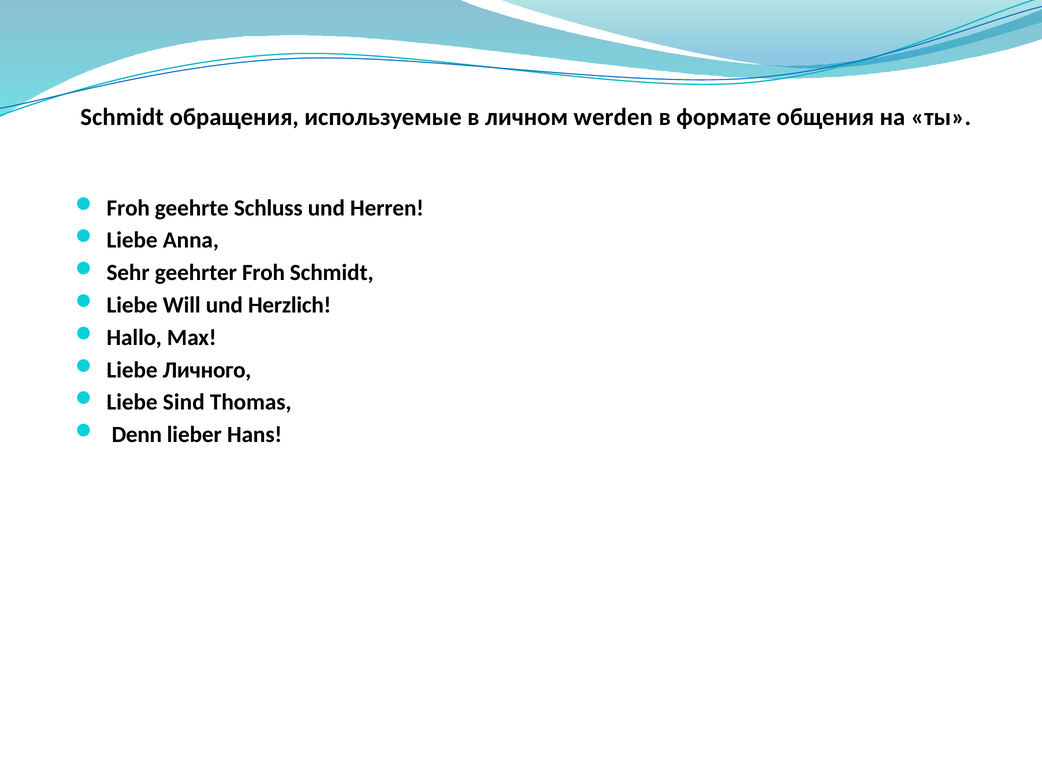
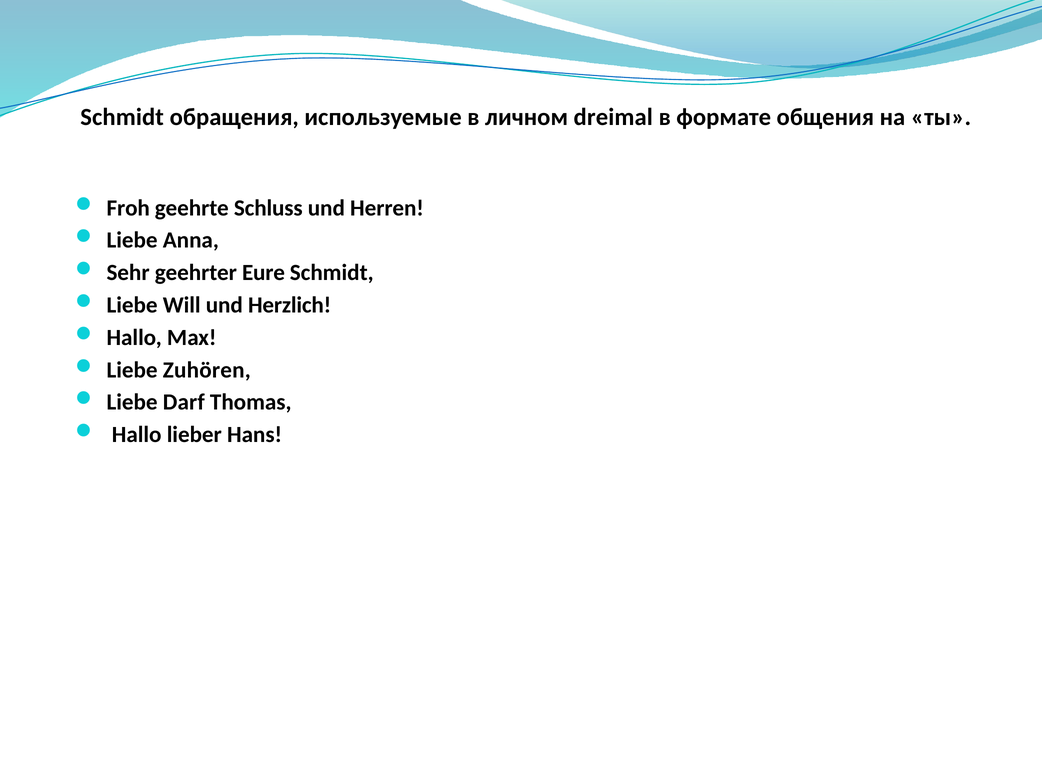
werden: werden -> dreimal
geehrter Froh: Froh -> Eure
Личного: Личного -> Zuhören
Sind: Sind -> Darf
Denn at (137, 434): Denn -> Hallo
